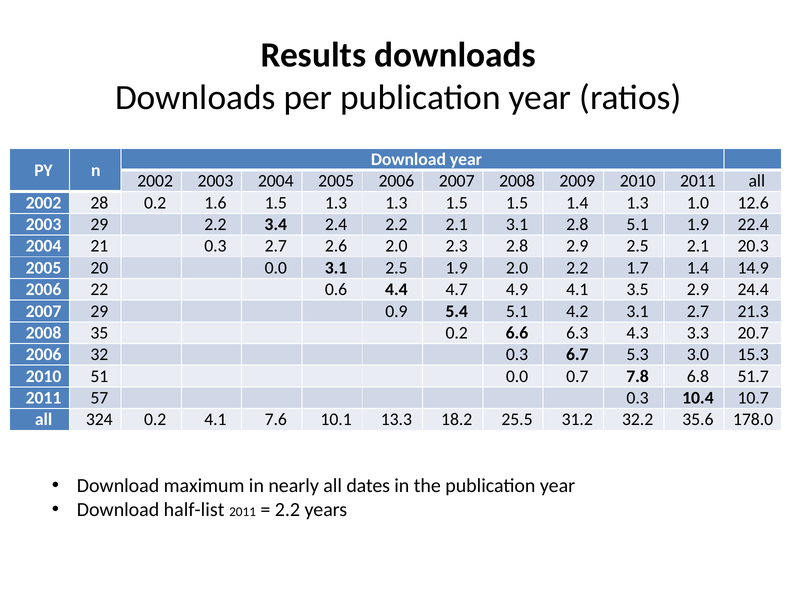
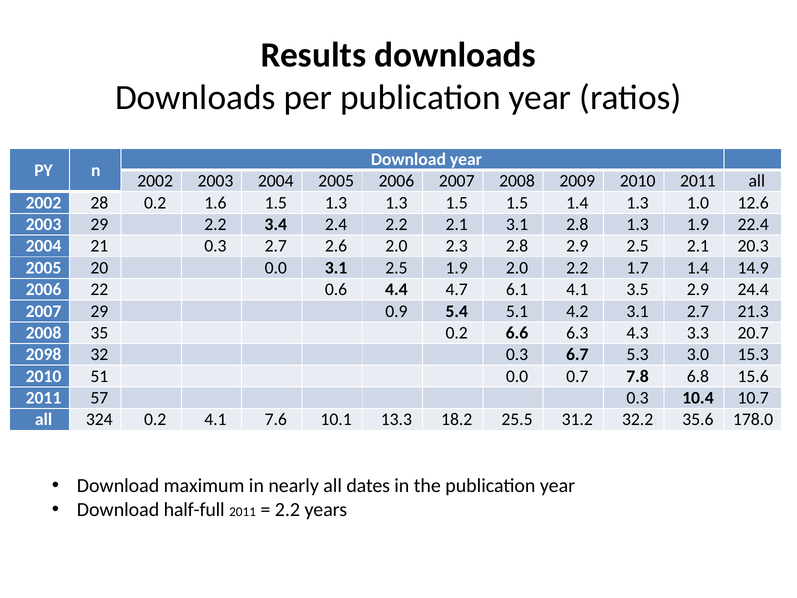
2.8 5.1: 5.1 -> 1.3
4.9: 4.9 -> 6.1
2006 at (44, 354): 2006 -> 2098
51.7: 51.7 -> 15.6
half-list: half-list -> half-full
